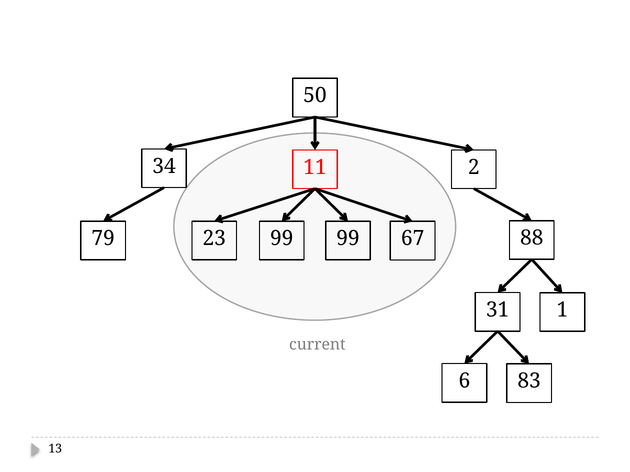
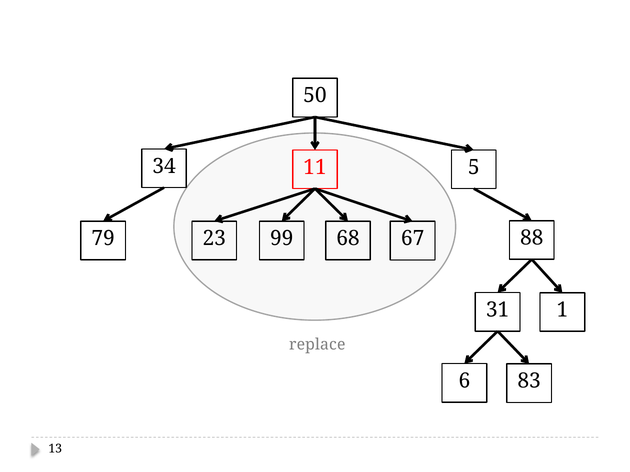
2: 2 -> 5
23 99: 99 -> 68
current: current -> replace
